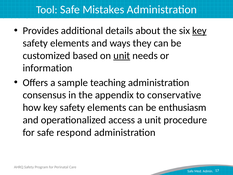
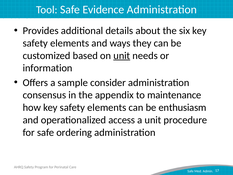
Mistakes: Mistakes -> Evidence
key at (199, 31) underline: present -> none
teaching: teaching -> consider
conservative: conservative -> maintenance
respond: respond -> ordering
